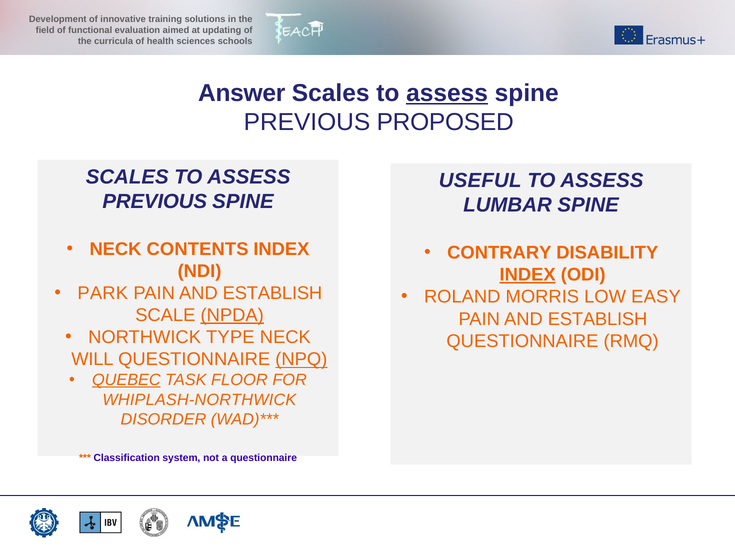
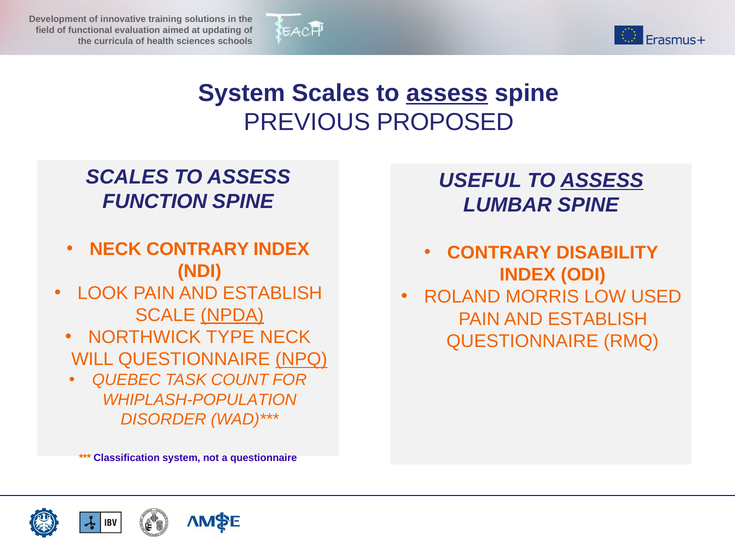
Answer at (242, 93): Answer -> System
ASSESS at (602, 181) underline: none -> present
PREVIOUS at (155, 202): PREVIOUS -> FUNCTION
NECK CONTENTS: CONTENTS -> CONTRARY
INDEX at (528, 275) underline: present -> none
PARK: PARK -> LOOK
EASY: EASY -> USED
QUEBEC underline: present -> none
FLOOR: FLOOR -> COUNT
WHIPLASH-NORTHWICK: WHIPLASH-NORTHWICK -> WHIPLASH-POPULATION
